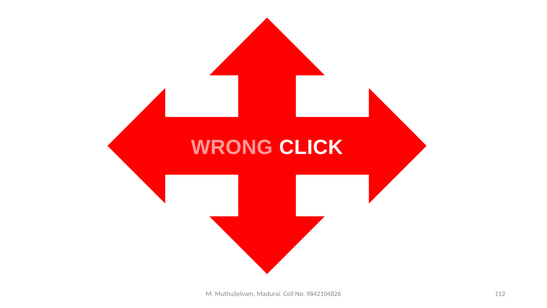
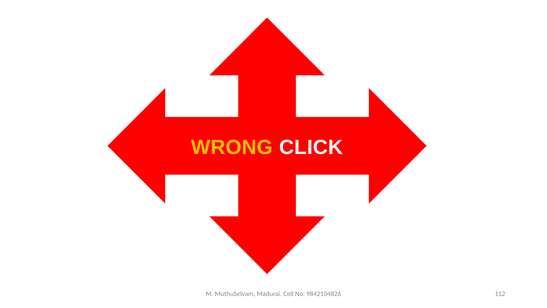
WRONG colour: pink -> yellow
